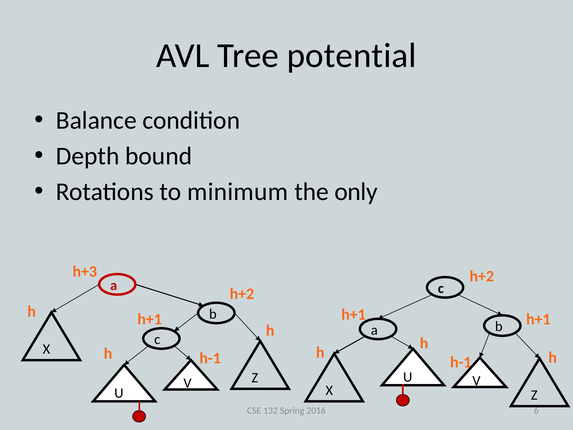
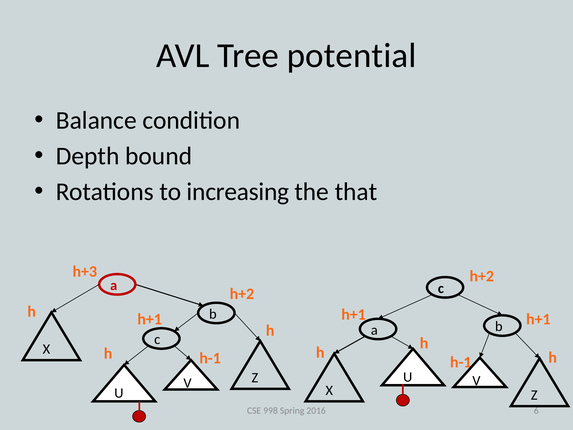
minimum: minimum -> increasing
only: only -> that
132: 132 -> 998
